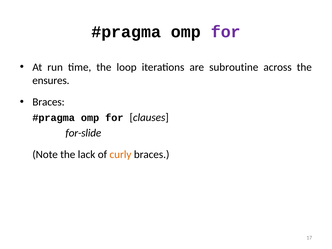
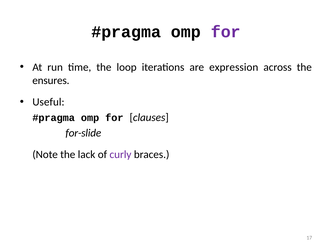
subroutine: subroutine -> expression
Braces at (48, 102): Braces -> Useful
curly colour: orange -> purple
